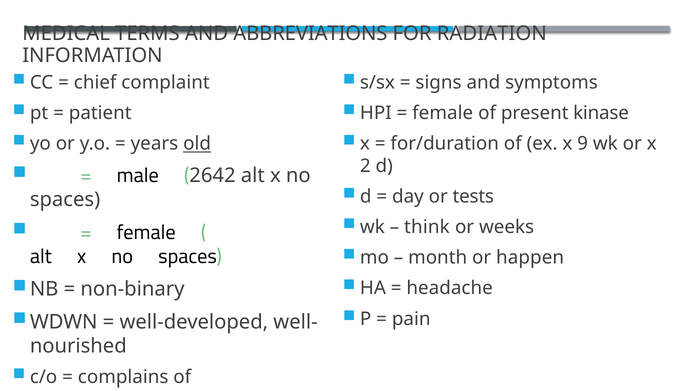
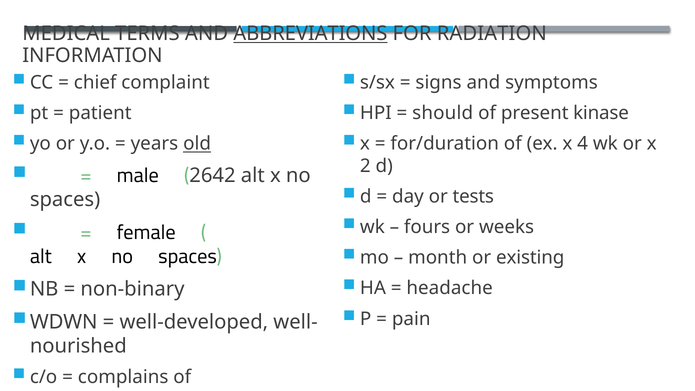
ABBREVIATIONS underline: none -> present
female at (443, 113): female -> should
9: 9 -> 4
think: think -> fours
happen: happen -> existing
